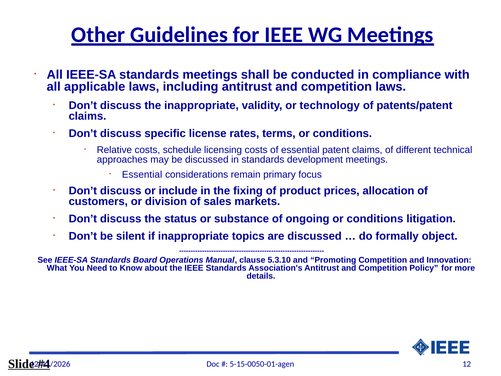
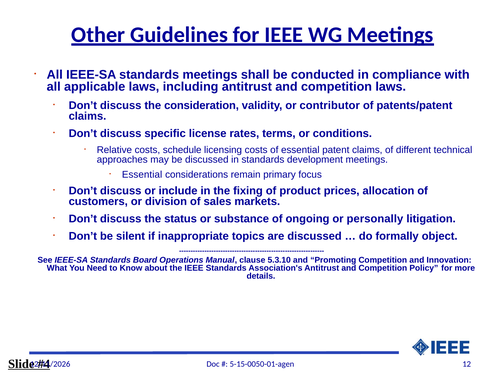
the inappropriate: inappropriate -> consideration
technology: technology -> contributor
ongoing or conditions: conditions -> personally
